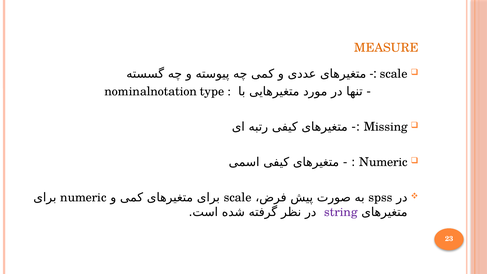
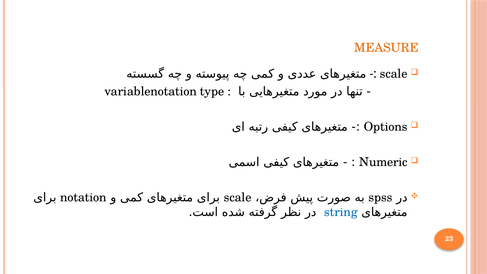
nominal: nominal -> variable
Missing: Missing -> Options
numeric at (83, 197): numeric -> notation
string colour: purple -> blue
